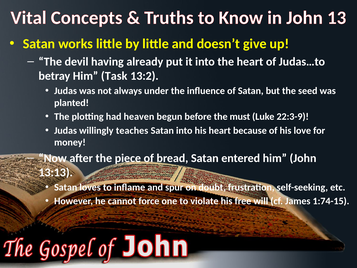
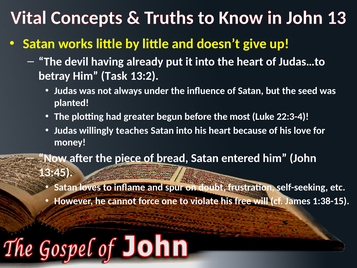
heaven: heaven -> greater
must: must -> most
22:3-9: 22:3-9 -> 22:3-4
13:13: 13:13 -> 13:45
1:74-15: 1:74-15 -> 1:38-15
